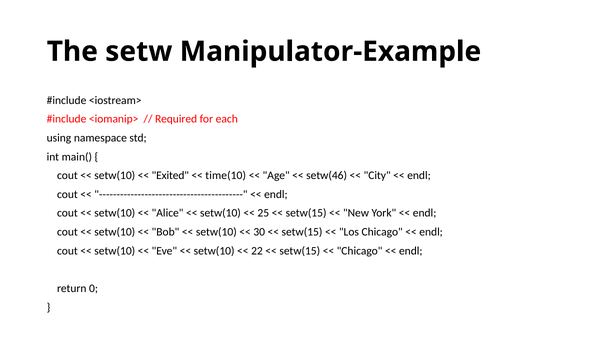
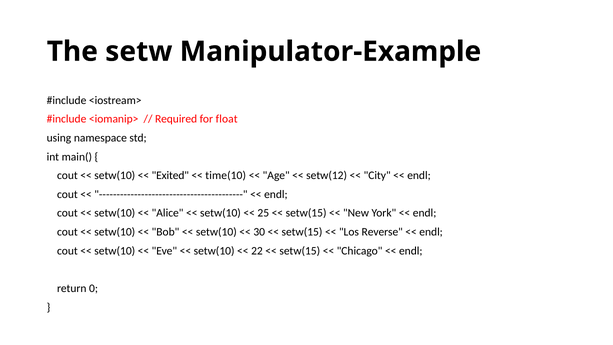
each: each -> float
setw(46: setw(46 -> setw(12
Los Chicago: Chicago -> Reverse
